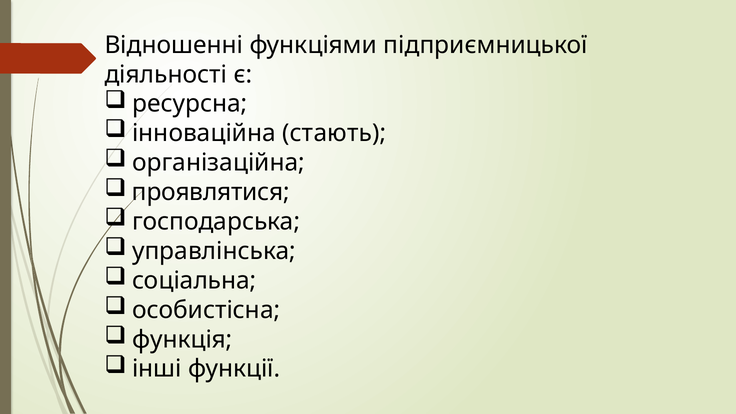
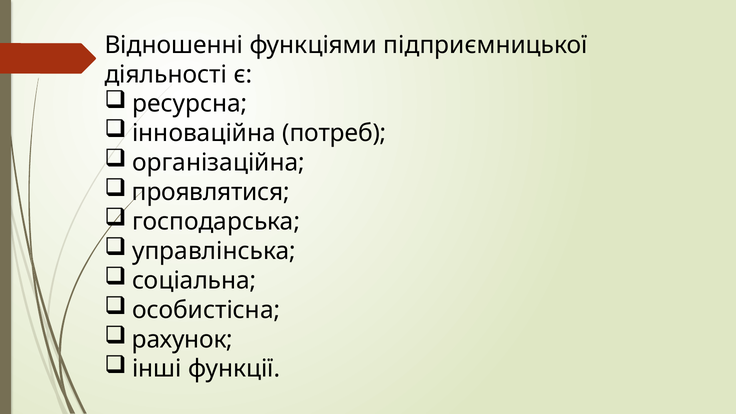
стають: стають -> потреб
функція: функція -> рахунок
